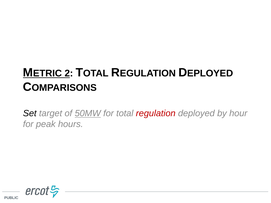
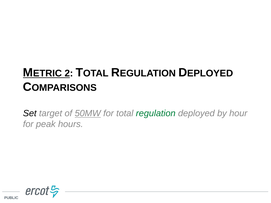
regulation colour: red -> green
